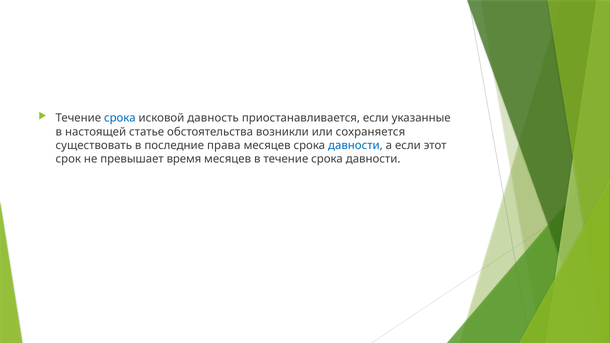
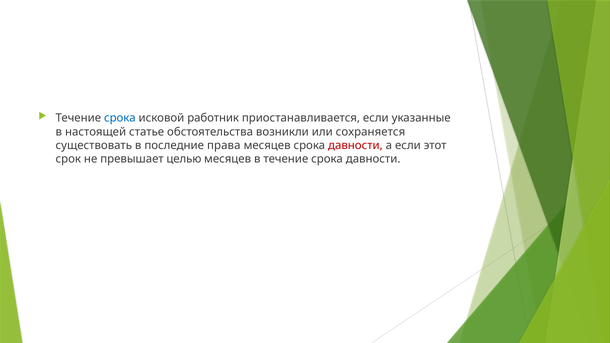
давность: давность -> работник
давности at (355, 146) colour: blue -> red
время: время -> целью
